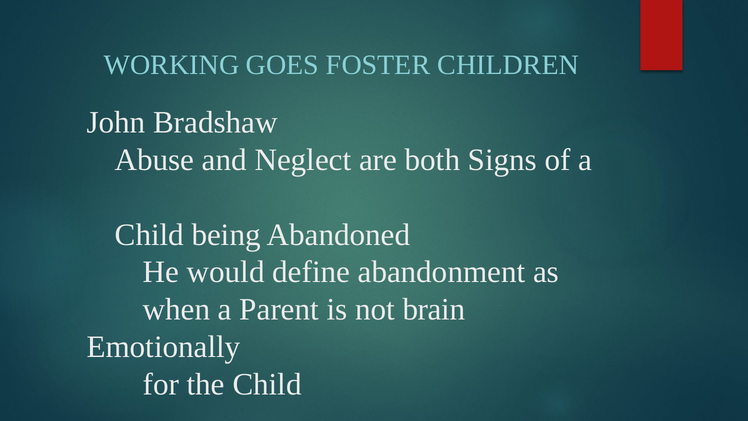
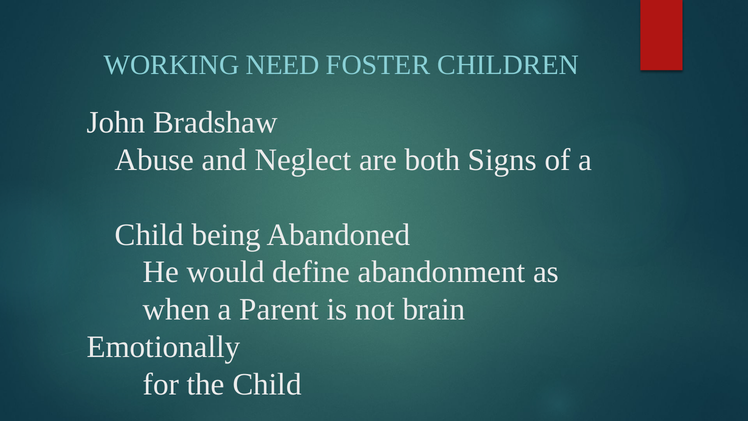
GOES: GOES -> NEED
